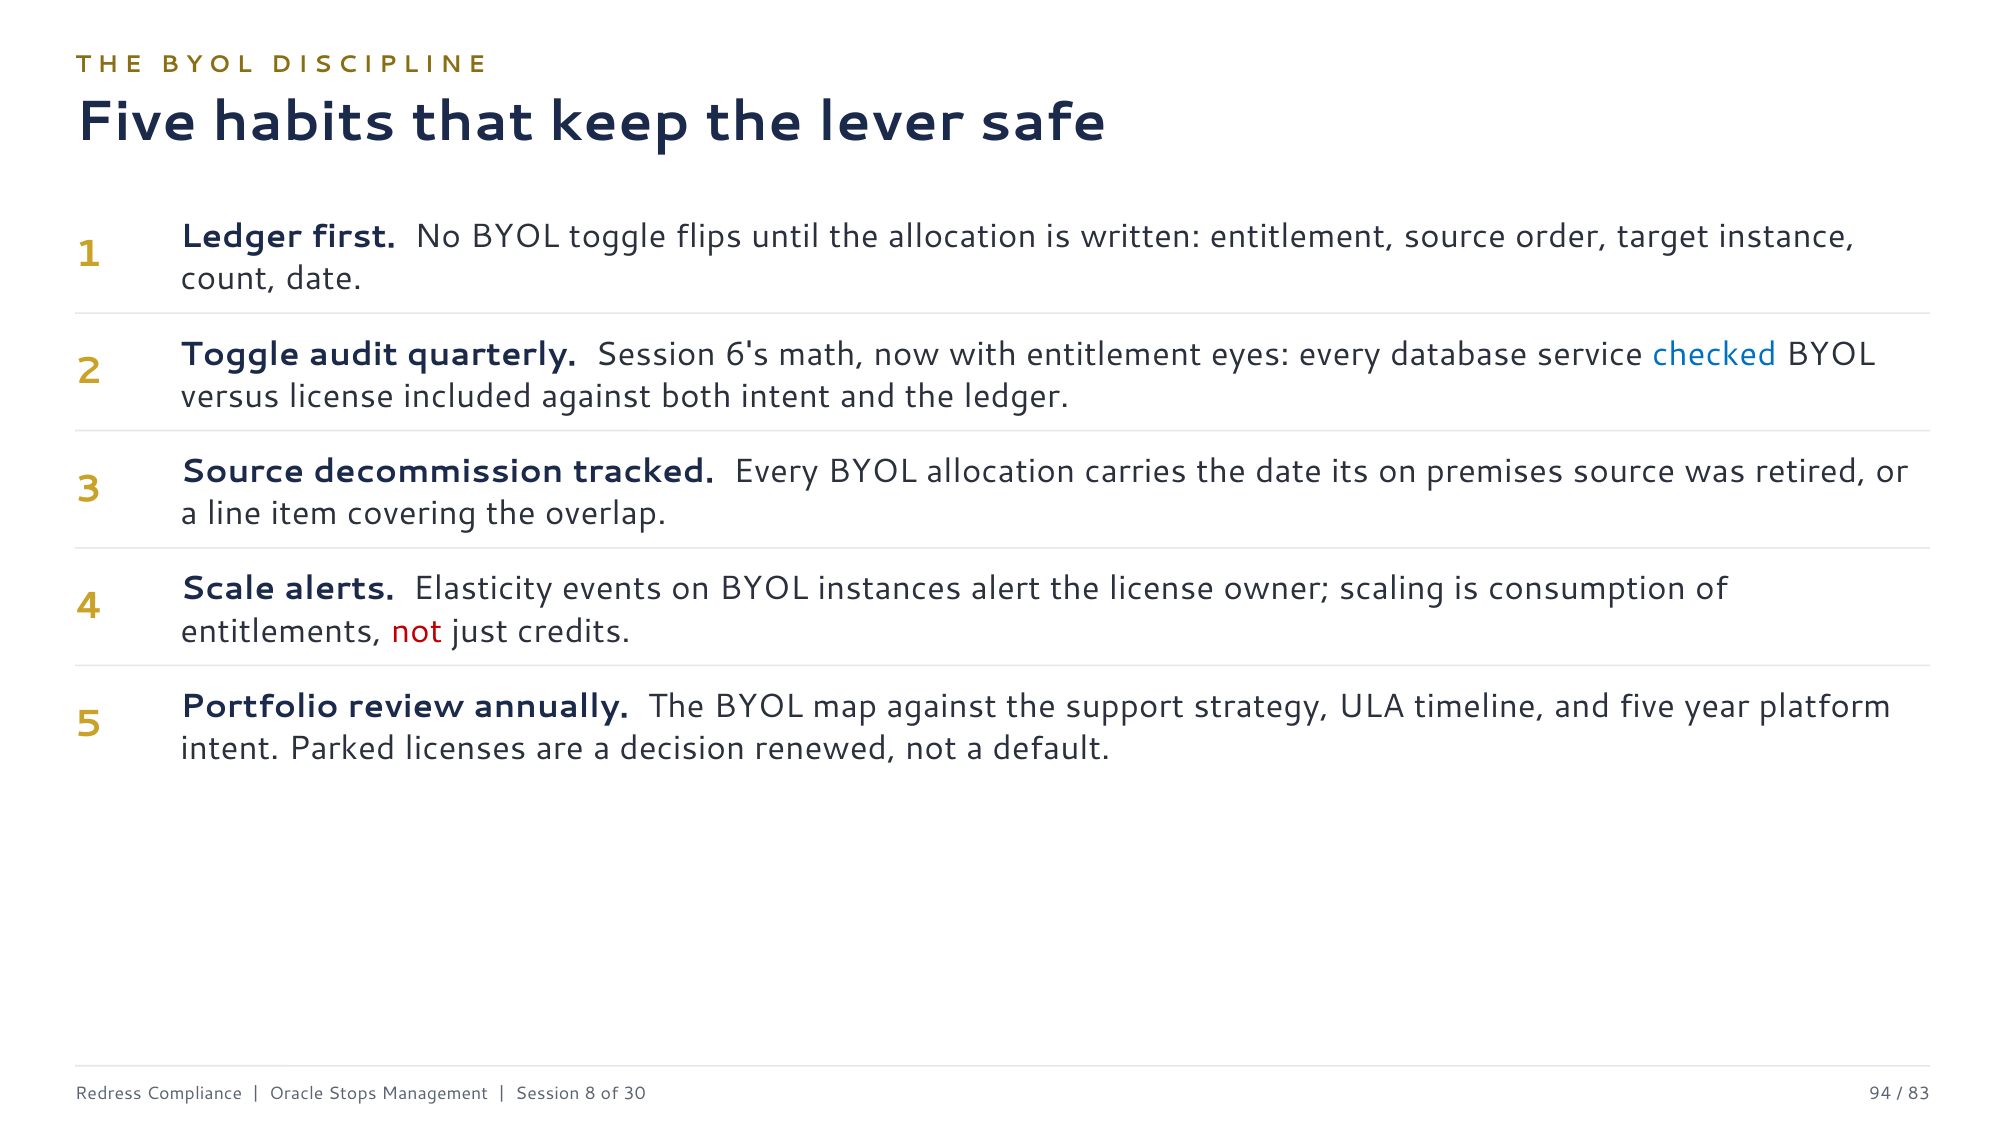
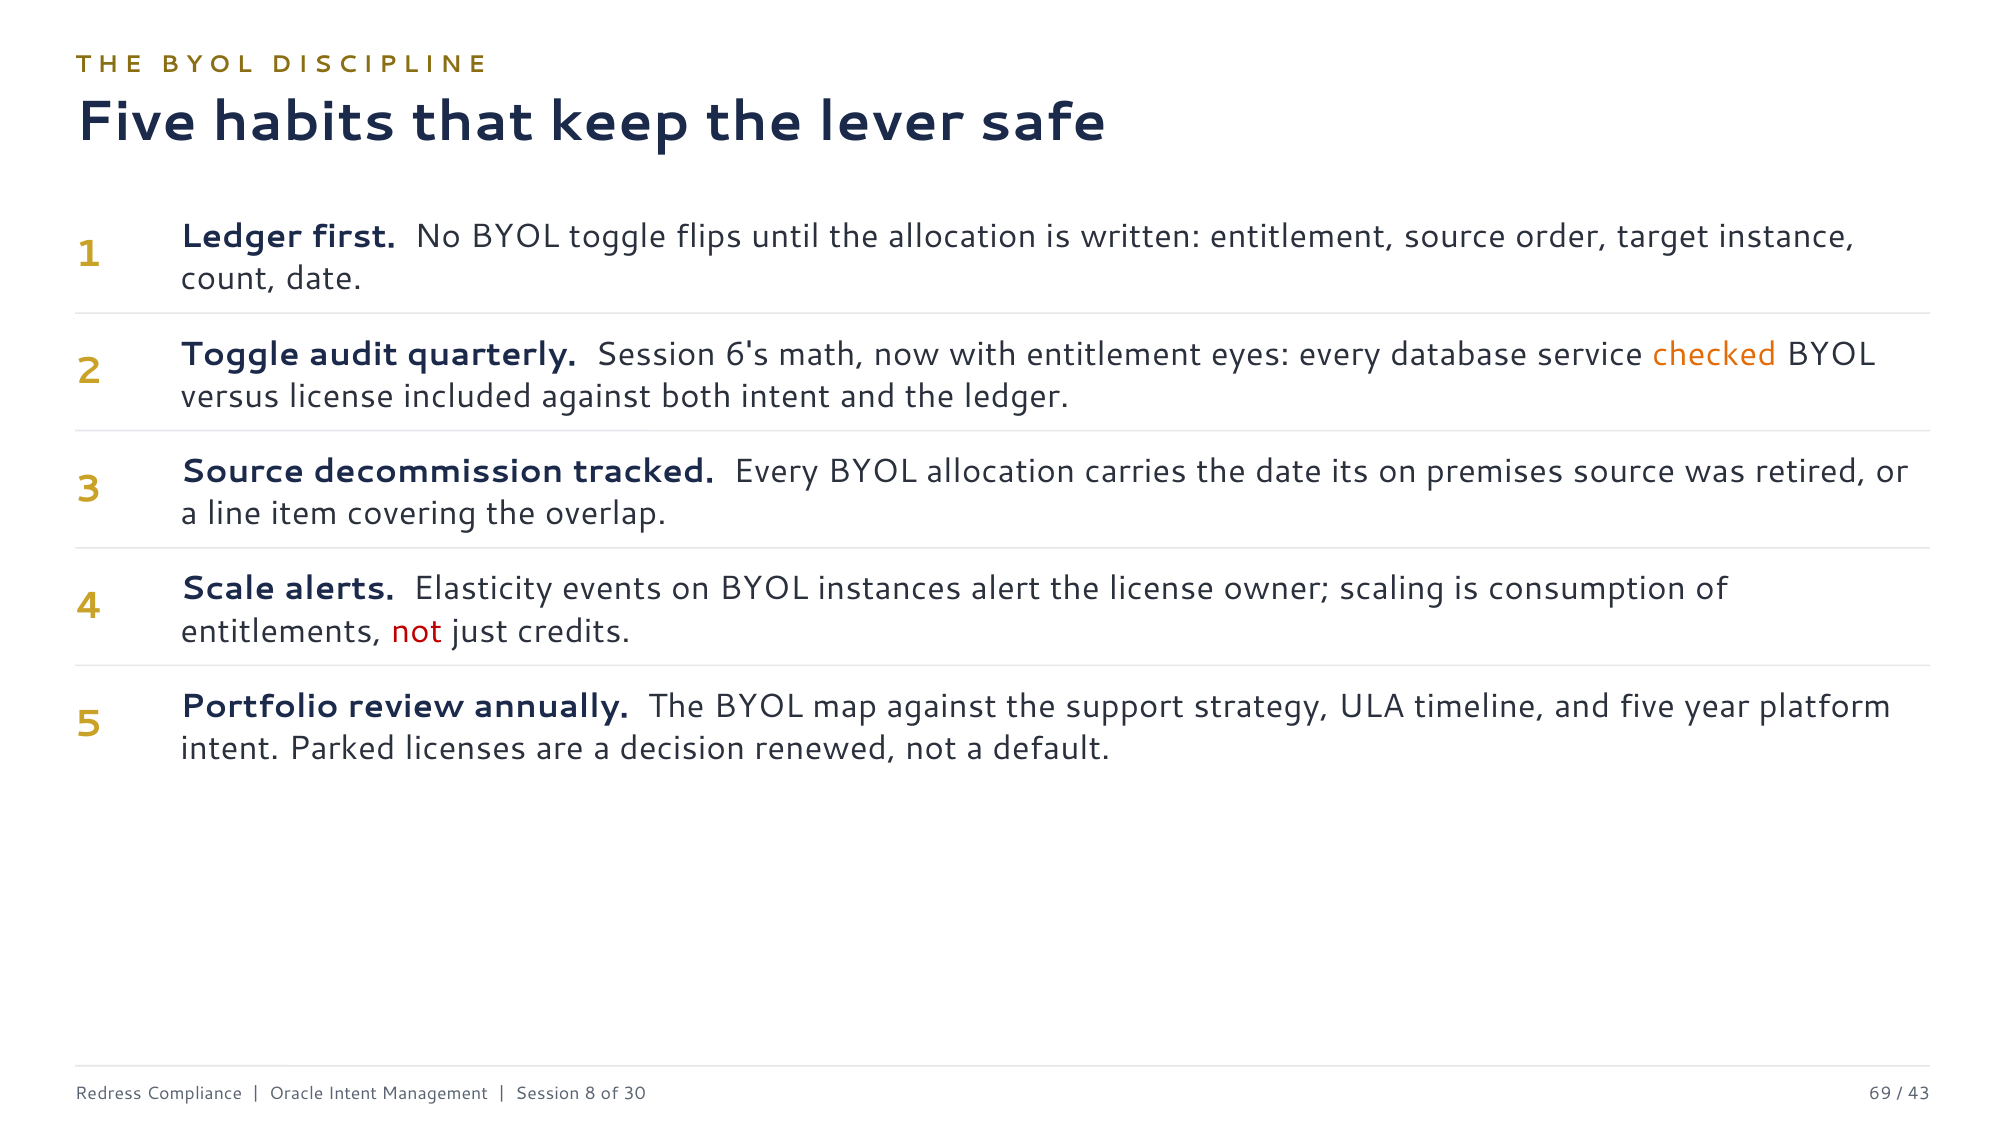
checked colour: blue -> orange
Oracle Stops: Stops -> Intent
94: 94 -> 69
83: 83 -> 43
